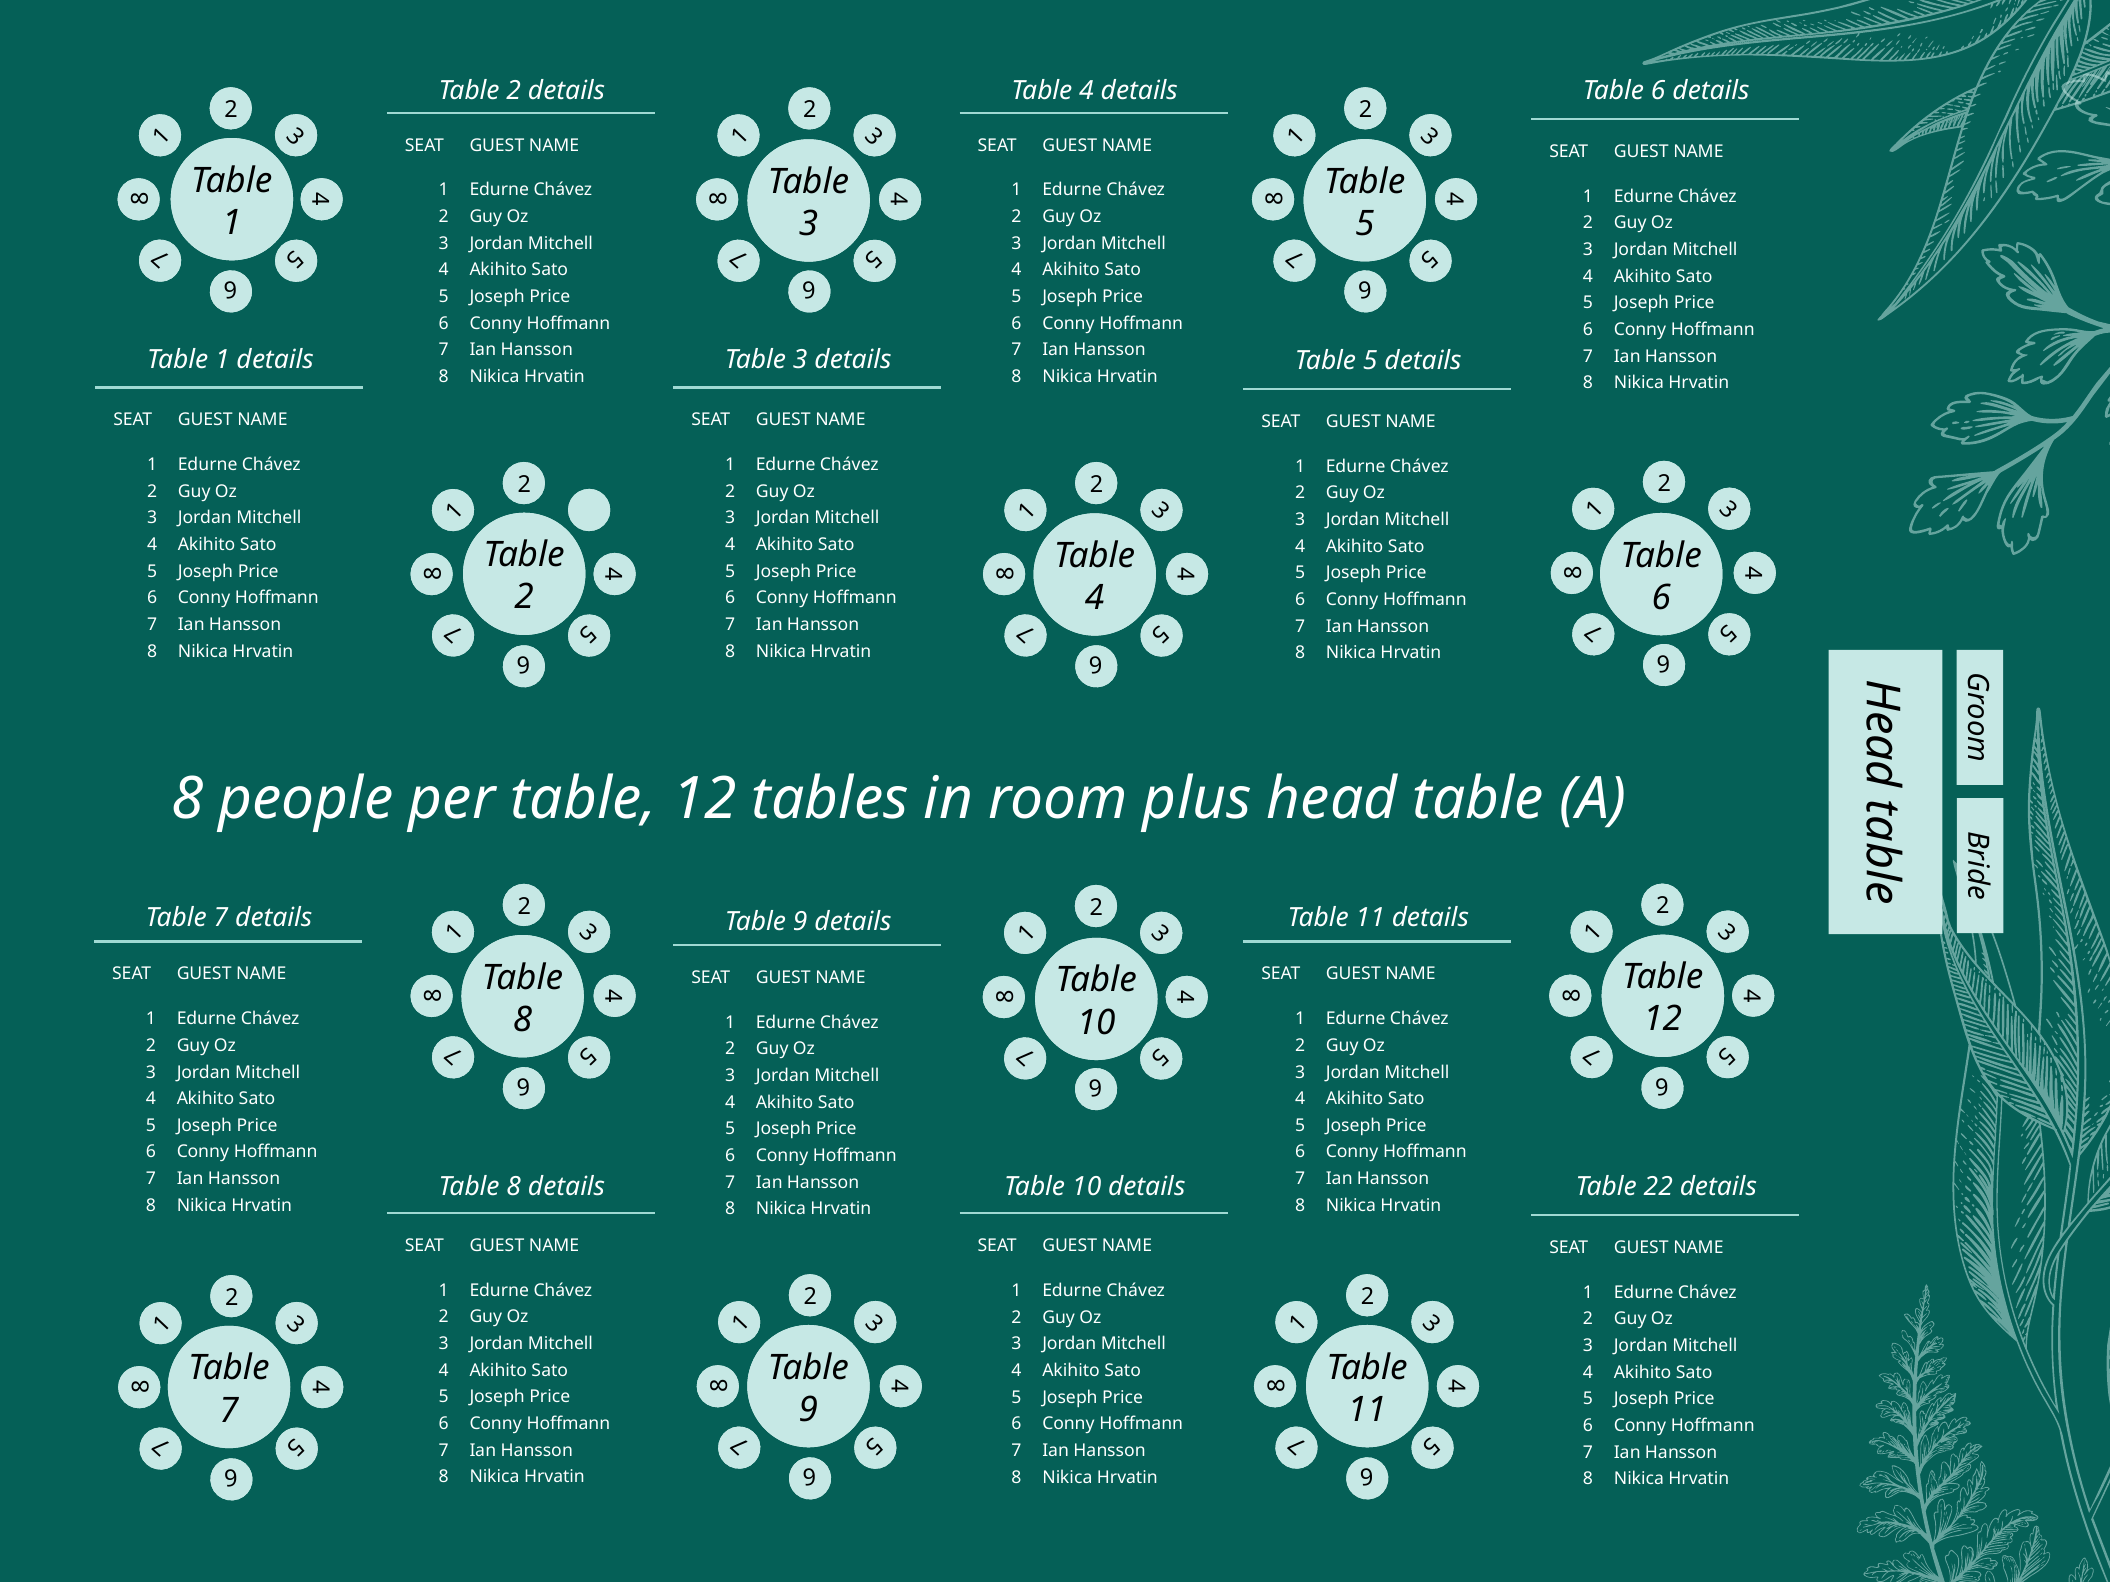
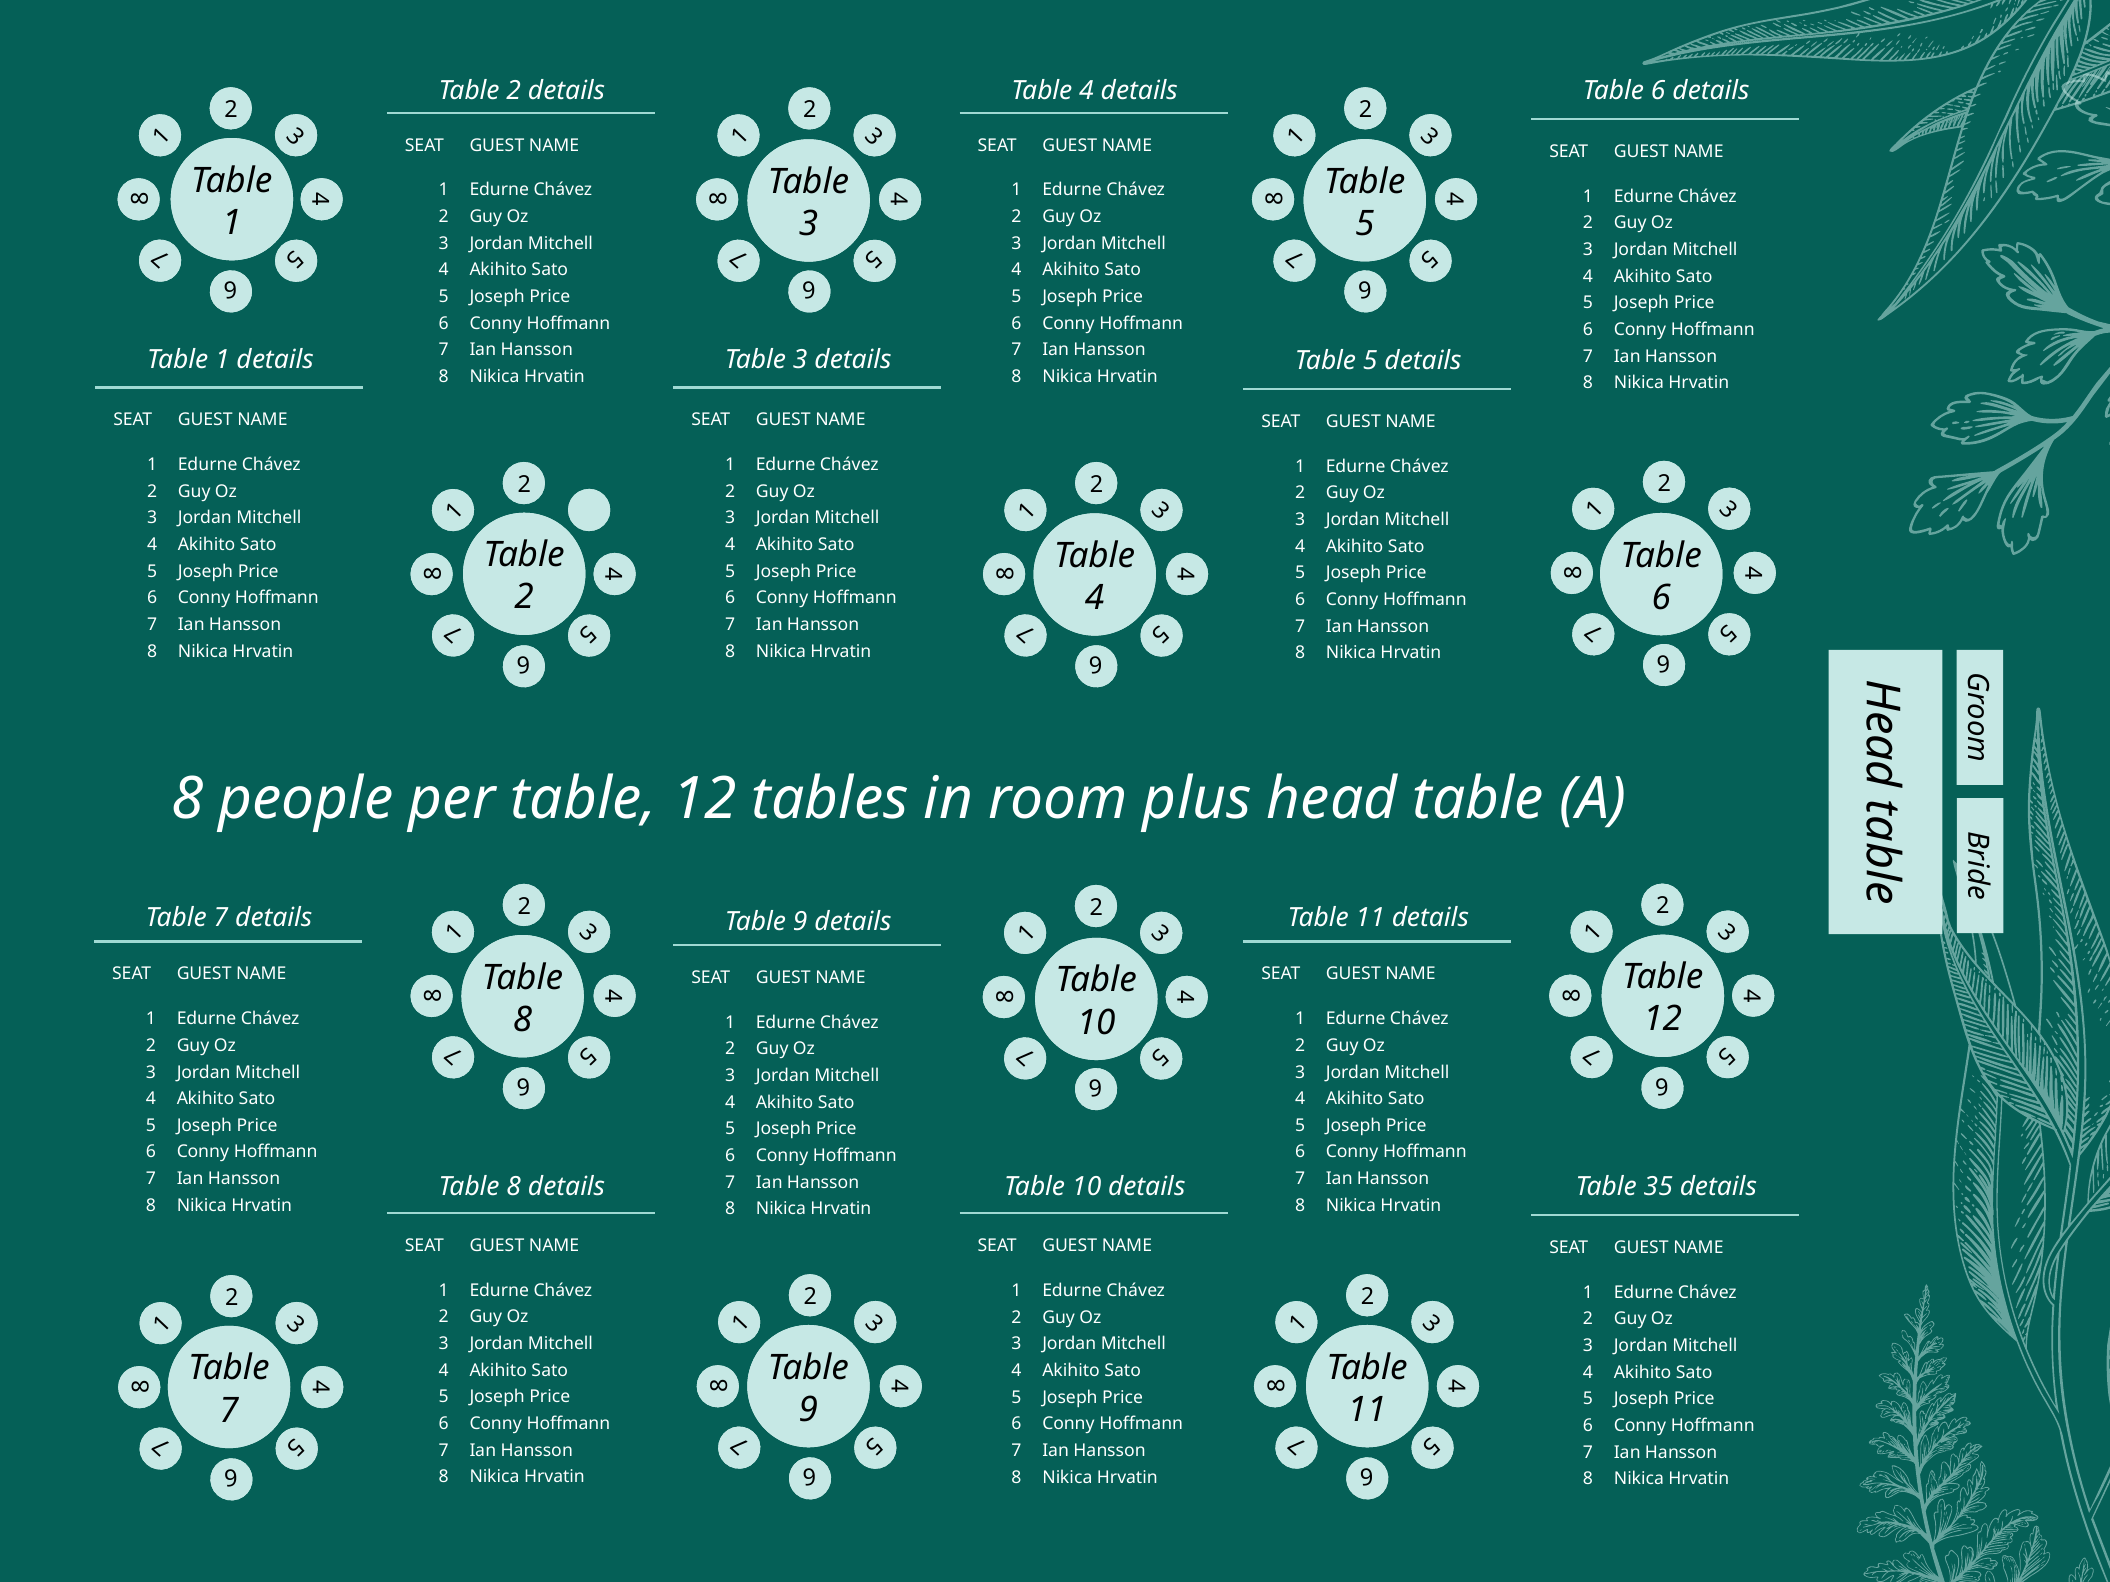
22: 22 -> 35
